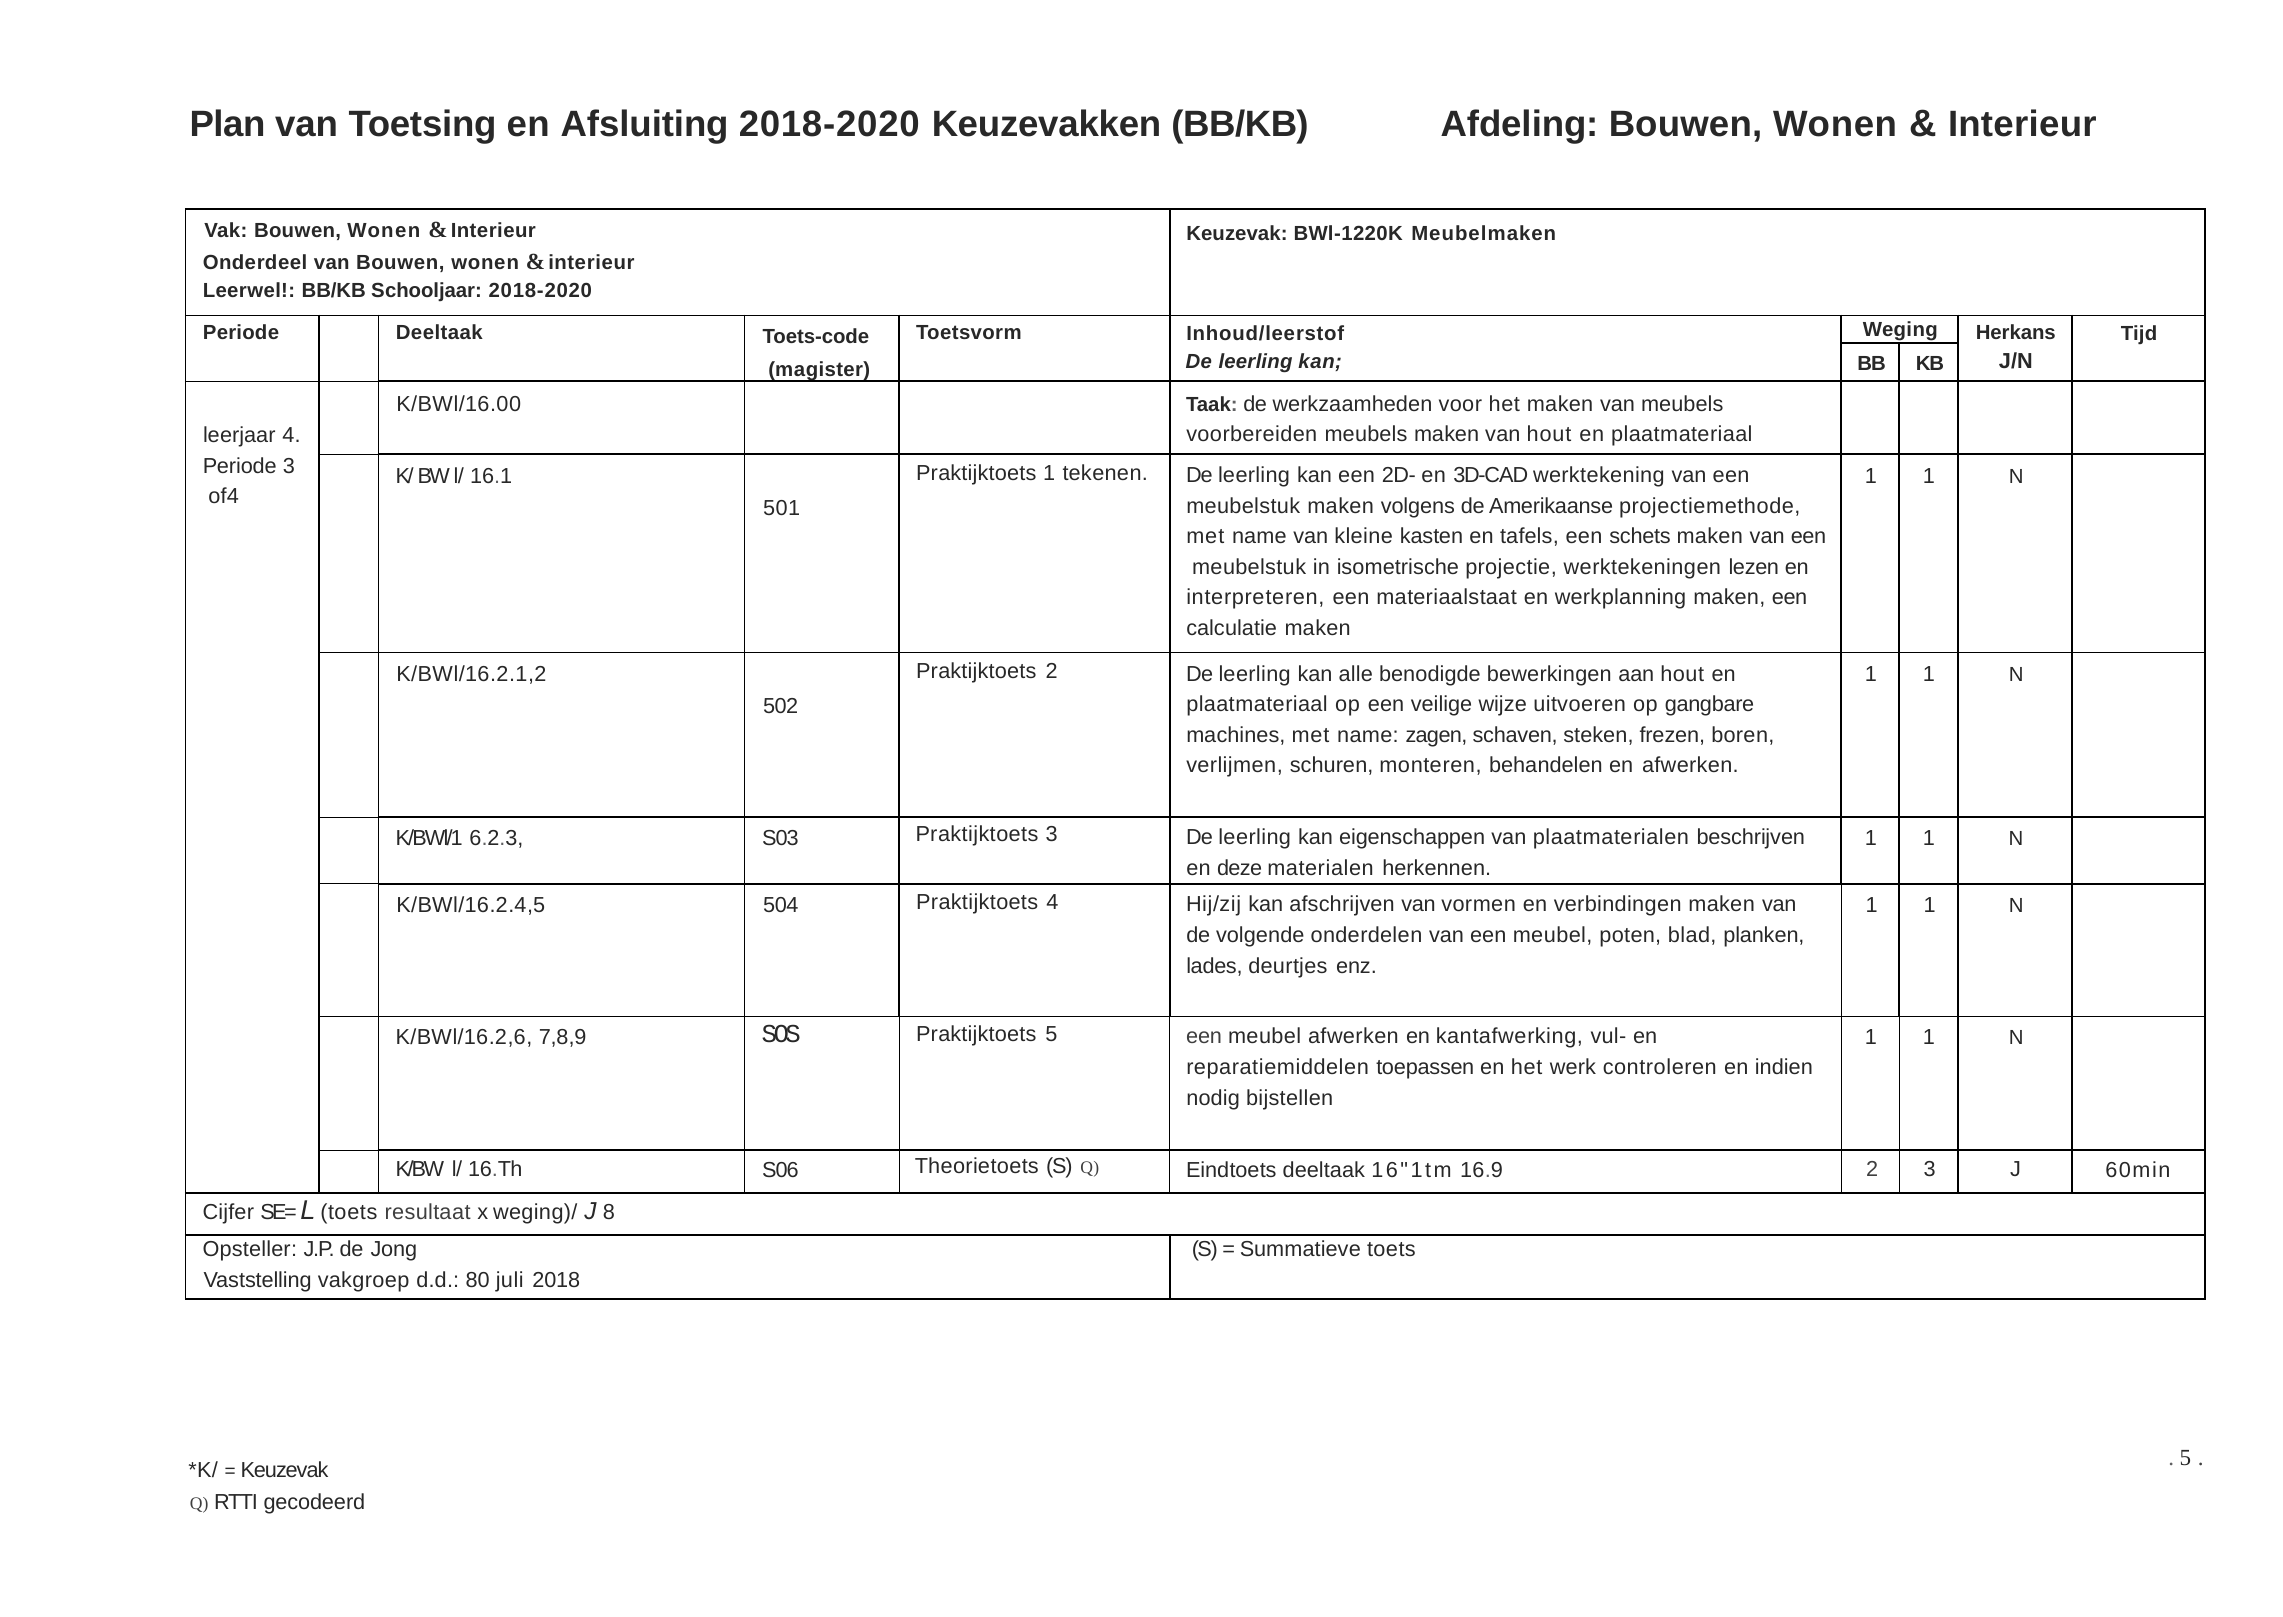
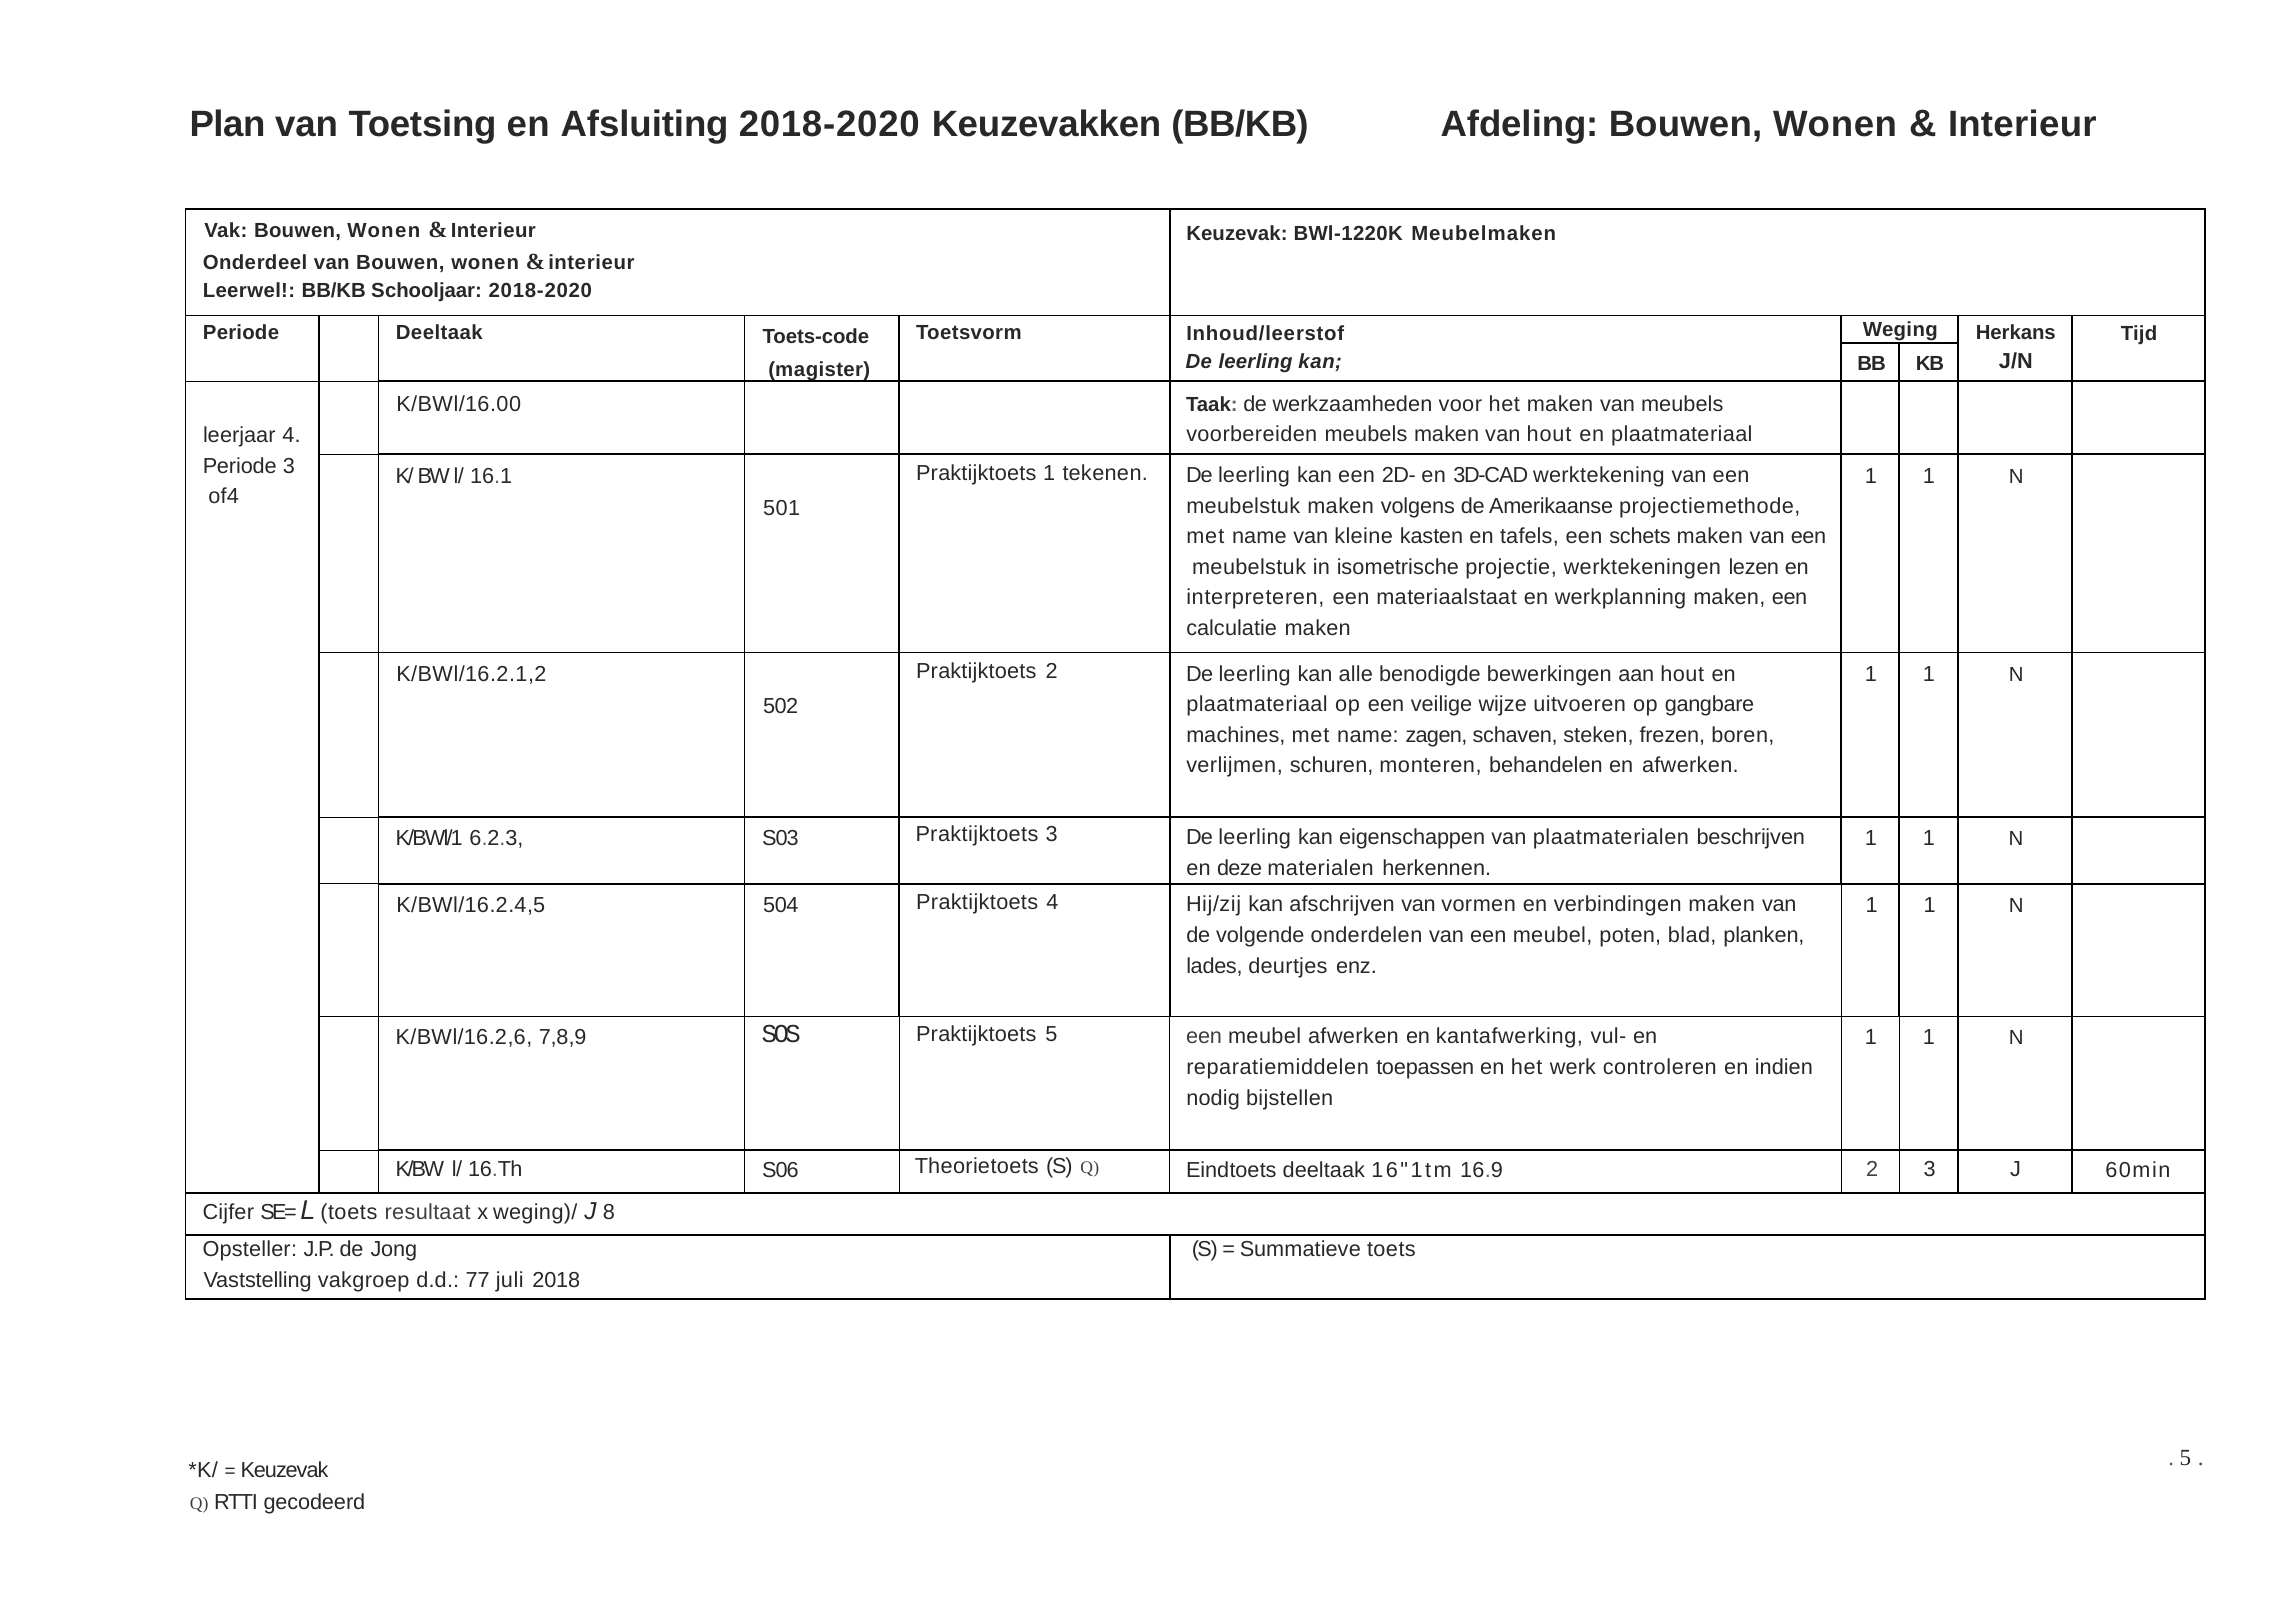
80: 80 -> 77
